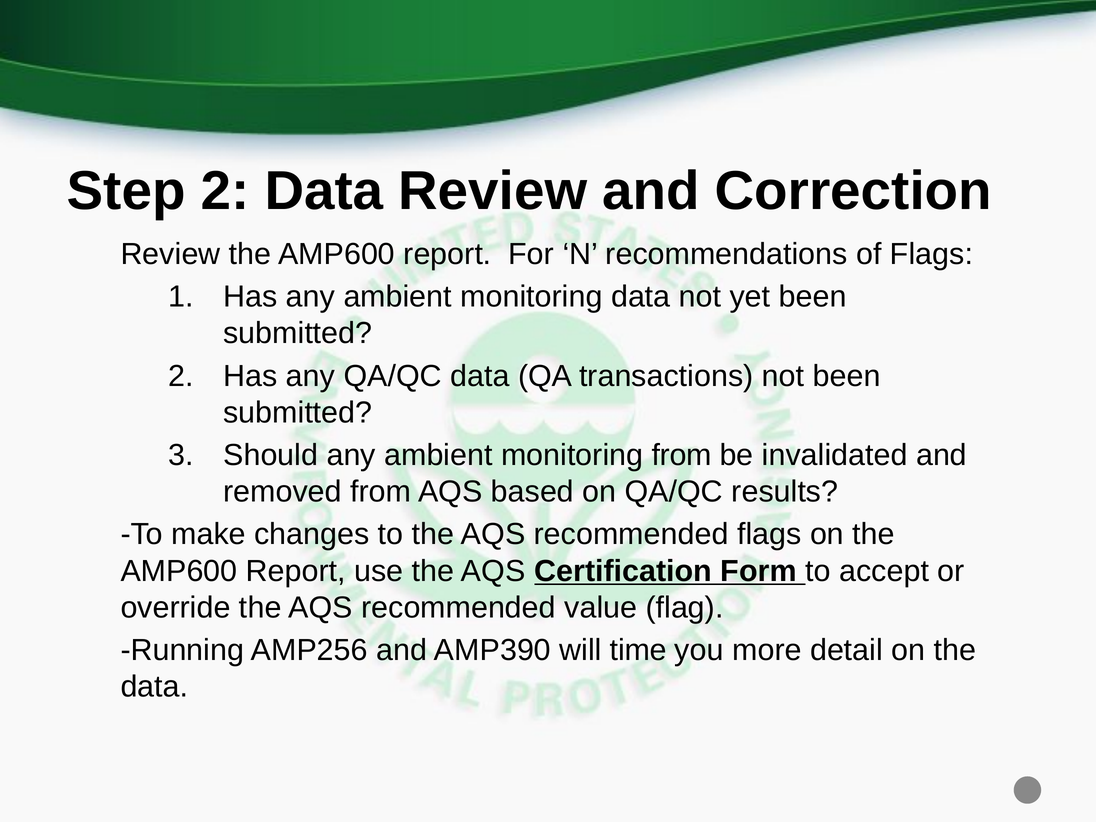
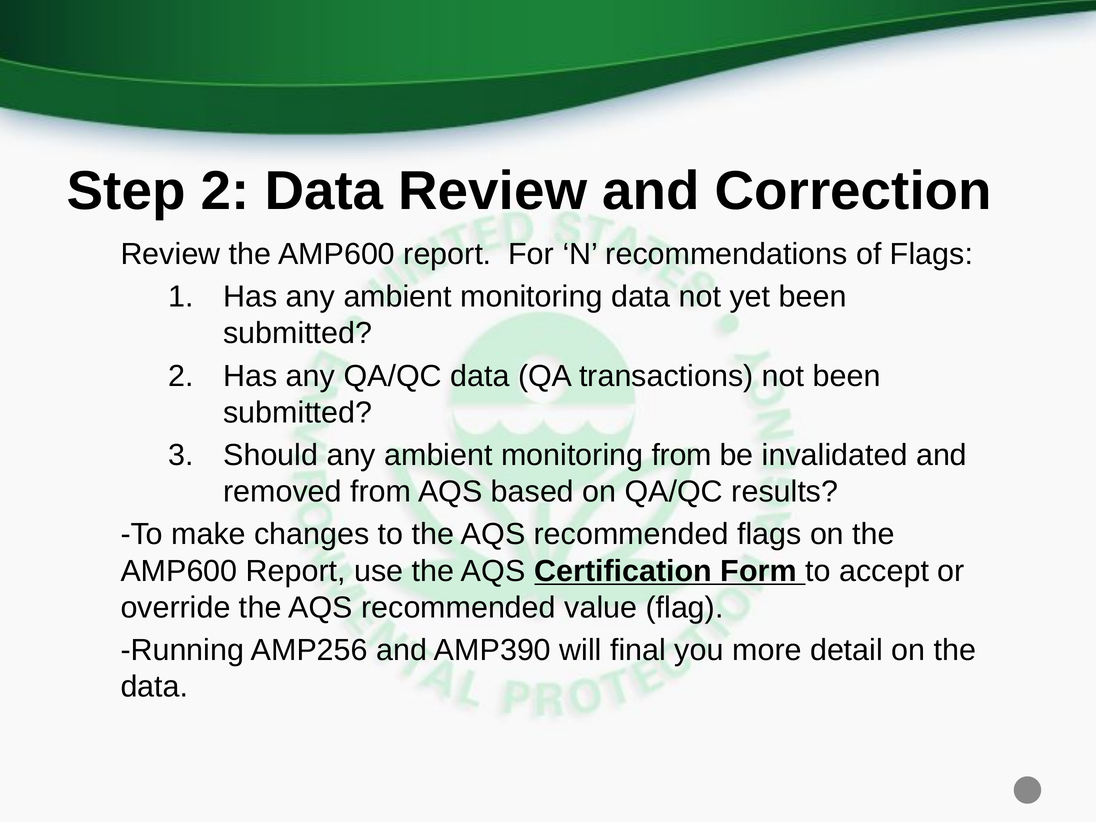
time: time -> final
